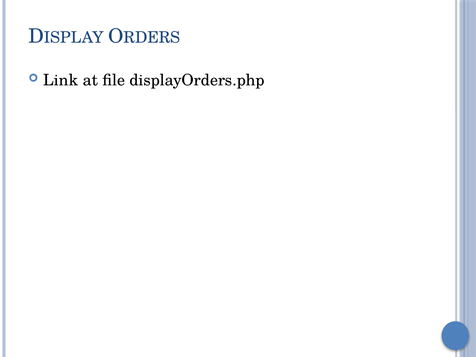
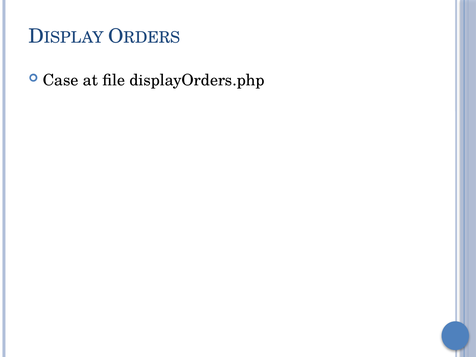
Link: Link -> Case
